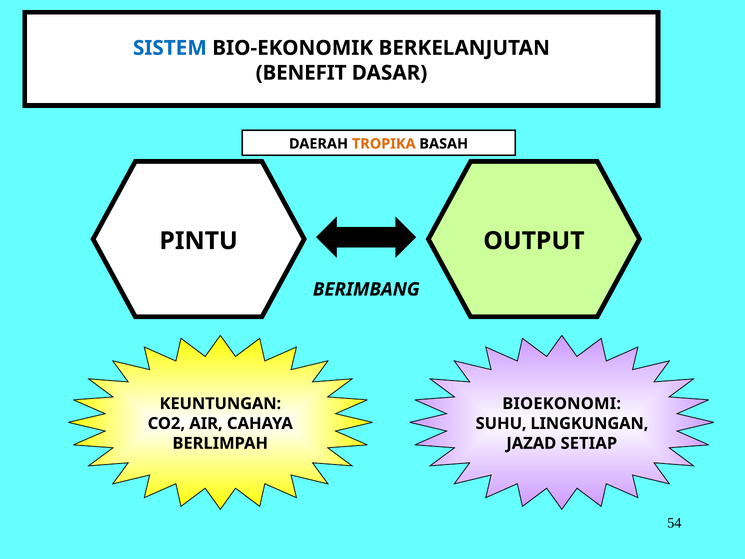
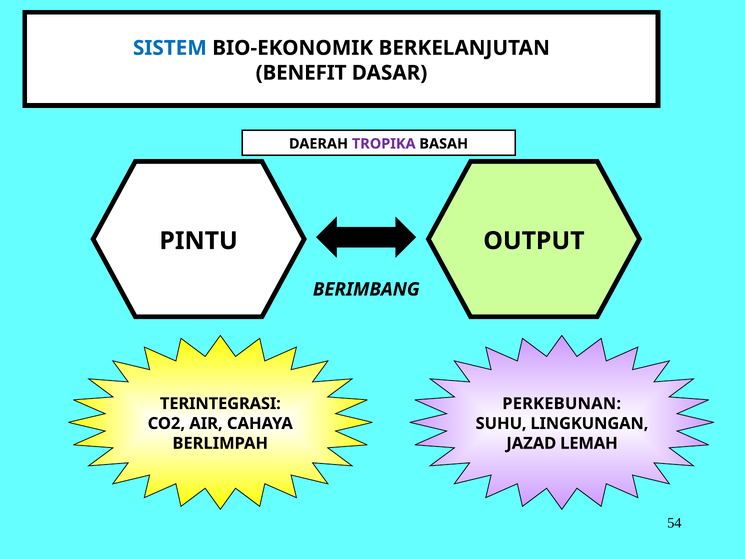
TROPIKA colour: orange -> purple
KEUNTUNGAN: KEUNTUNGAN -> TERINTEGRASI
BIOEKONOMI: BIOEKONOMI -> PERKEBUNAN
SETIAP: SETIAP -> LEMAH
